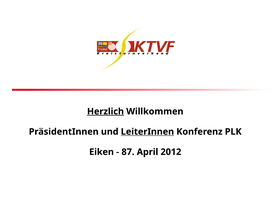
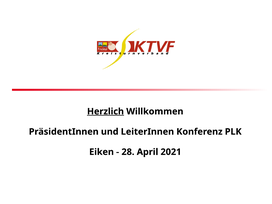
LeiterInnen underline: present -> none
87: 87 -> 28
2012: 2012 -> 2021
